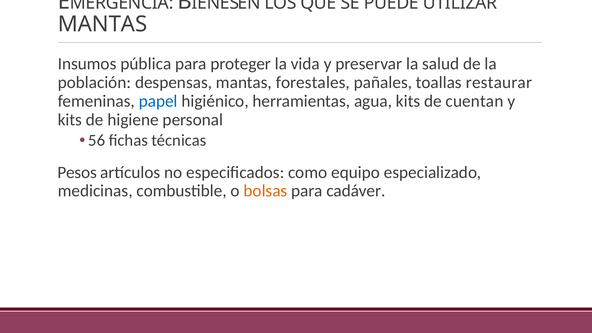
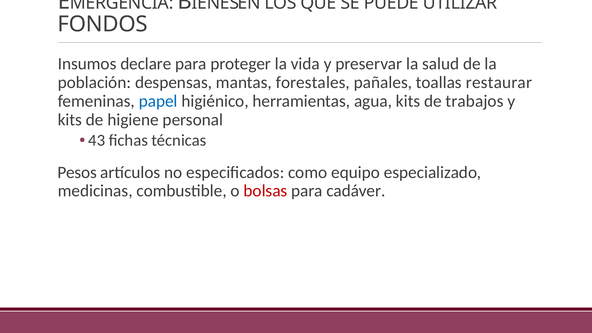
MANTAS at (103, 24): MANTAS -> FONDOS
pública: pública -> declare
cuentan: cuentan -> trabajos
56: 56 -> 43
bolsas colour: orange -> red
